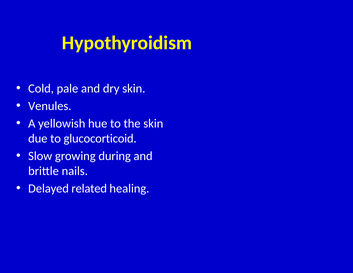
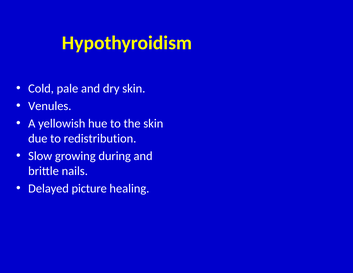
glucocorticoid: glucocorticoid -> redistribution
related: related -> picture
